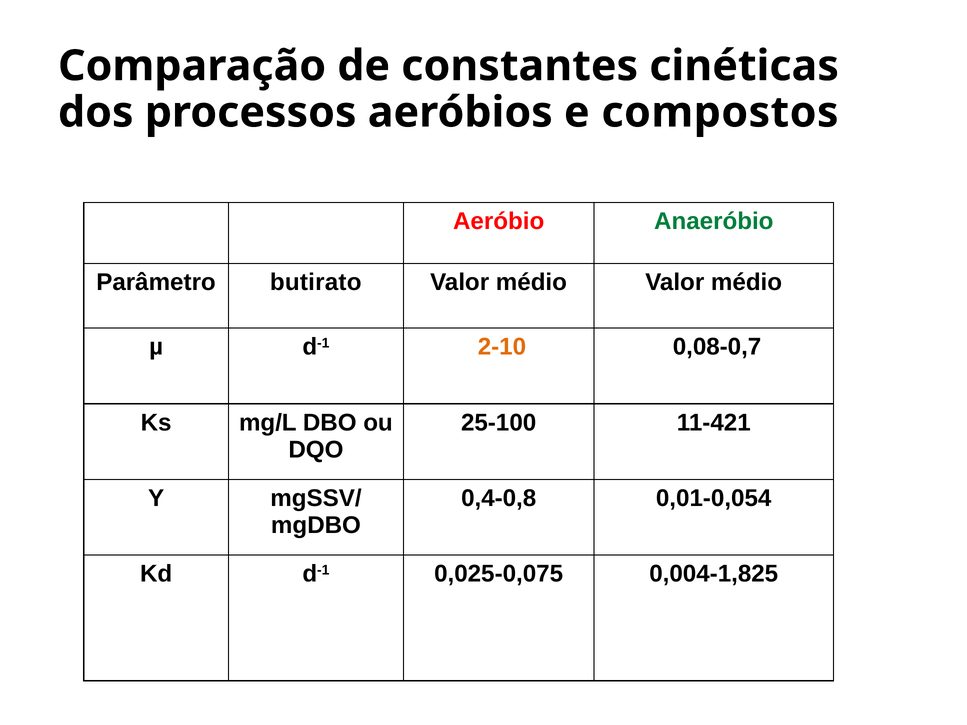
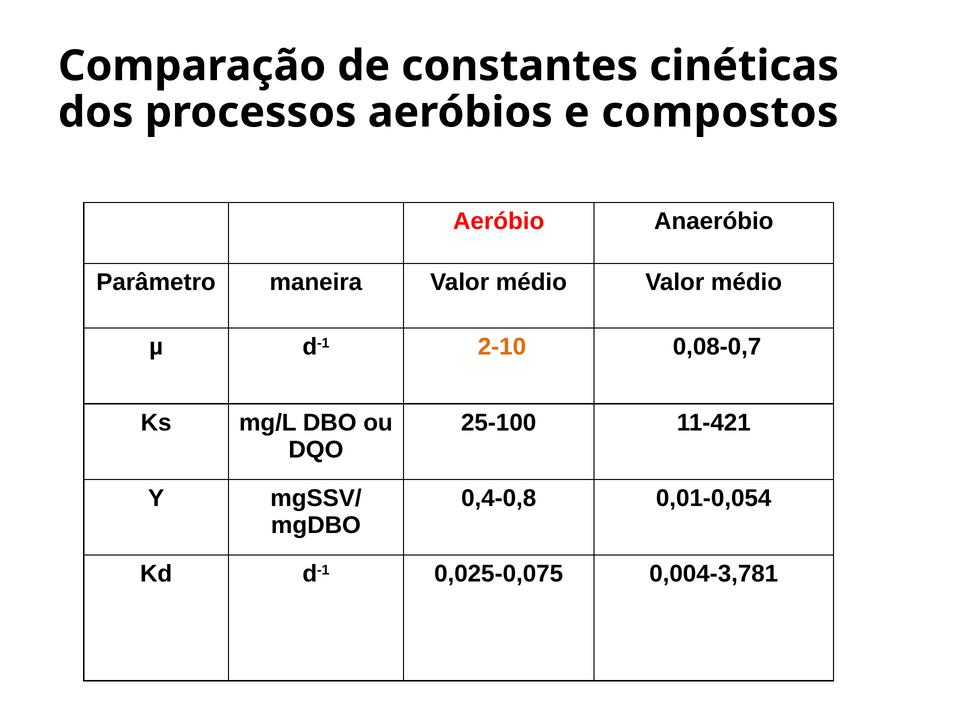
Anaeróbio colour: green -> black
butirato: butirato -> maneira
0,004-1,825: 0,004-1,825 -> 0,004-3,781
